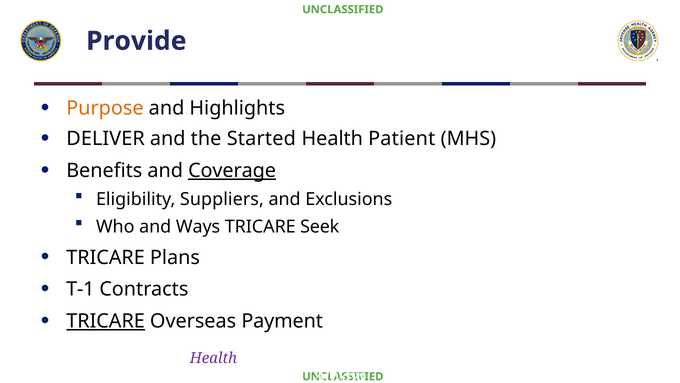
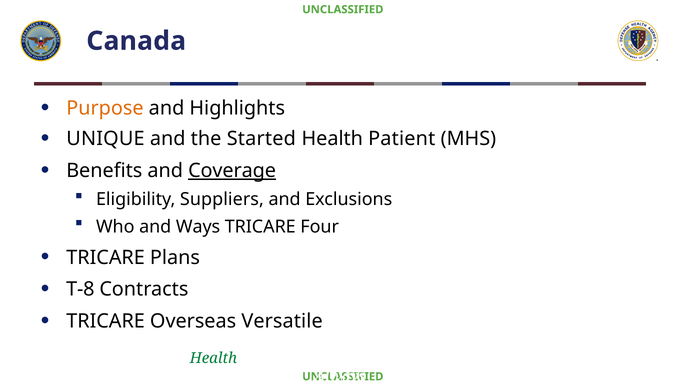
Provide: Provide -> Canada
DELIVER: DELIVER -> UNIQUE
Seek: Seek -> Four
T-1: T-1 -> T-8
TRICARE at (106, 321) underline: present -> none
Payment: Payment -> Versatile
Health at (213, 358) colour: purple -> green
